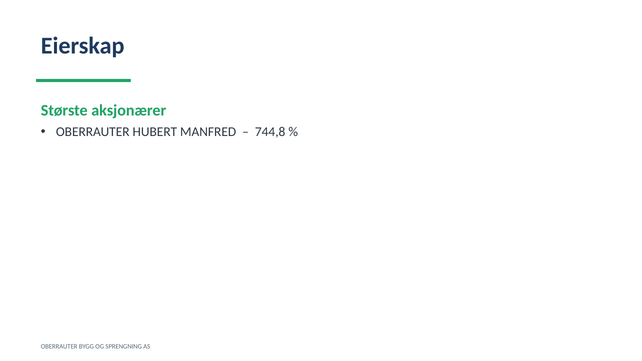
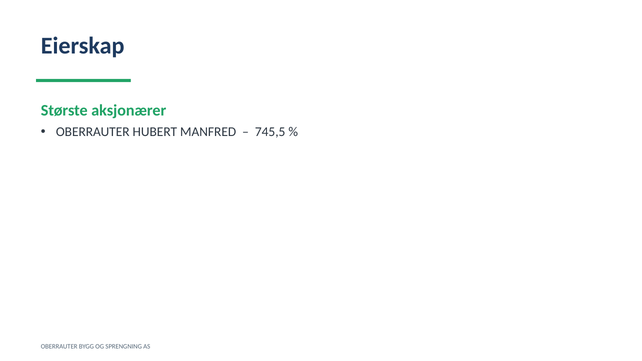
744,8: 744,8 -> 745,5
